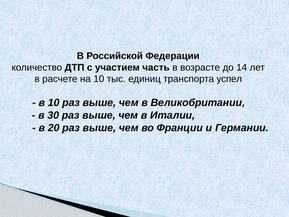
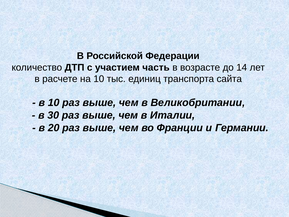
успел: успел -> сайта
